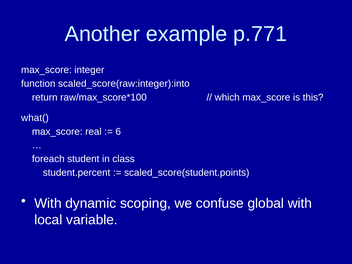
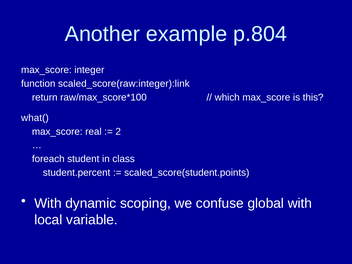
p.771: p.771 -> p.804
scaled_score(raw:integer):into: scaled_score(raw:integer):into -> scaled_score(raw:integer):link
6: 6 -> 2
